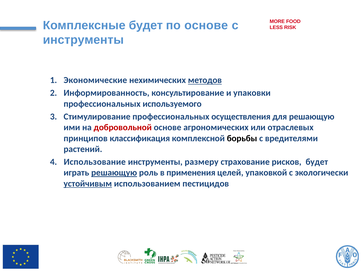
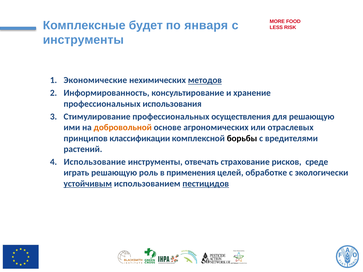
по основе: основе -> января
упаковки: упаковки -> хранение
используемого: используемого -> использования
добровольной colour: red -> orange
классификация: классификация -> классификации
размеру: размеру -> отвечать
рисков будет: будет -> среде
решающую at (114, 173) underline: present -> none
упаковкой: упаковкой -> обработке
пестицидов underline: none -> present
